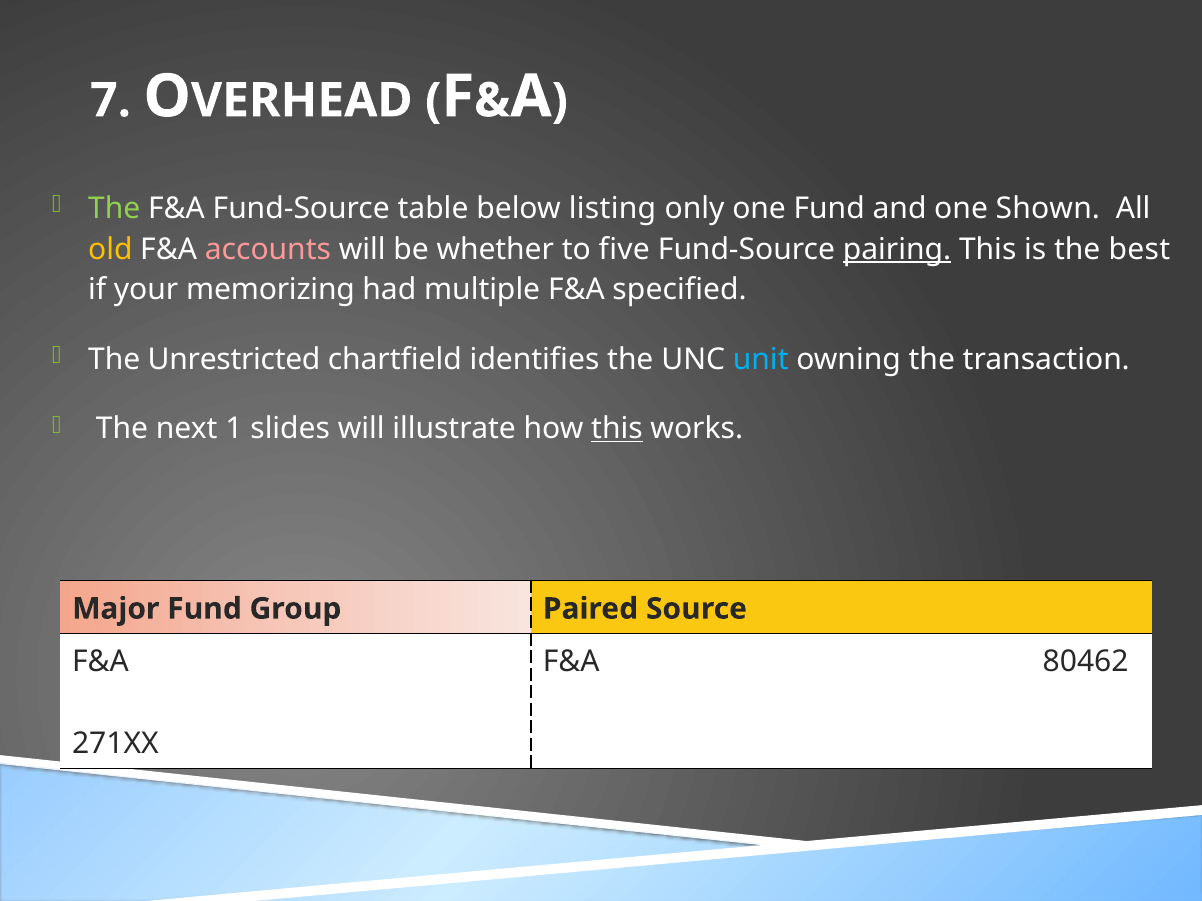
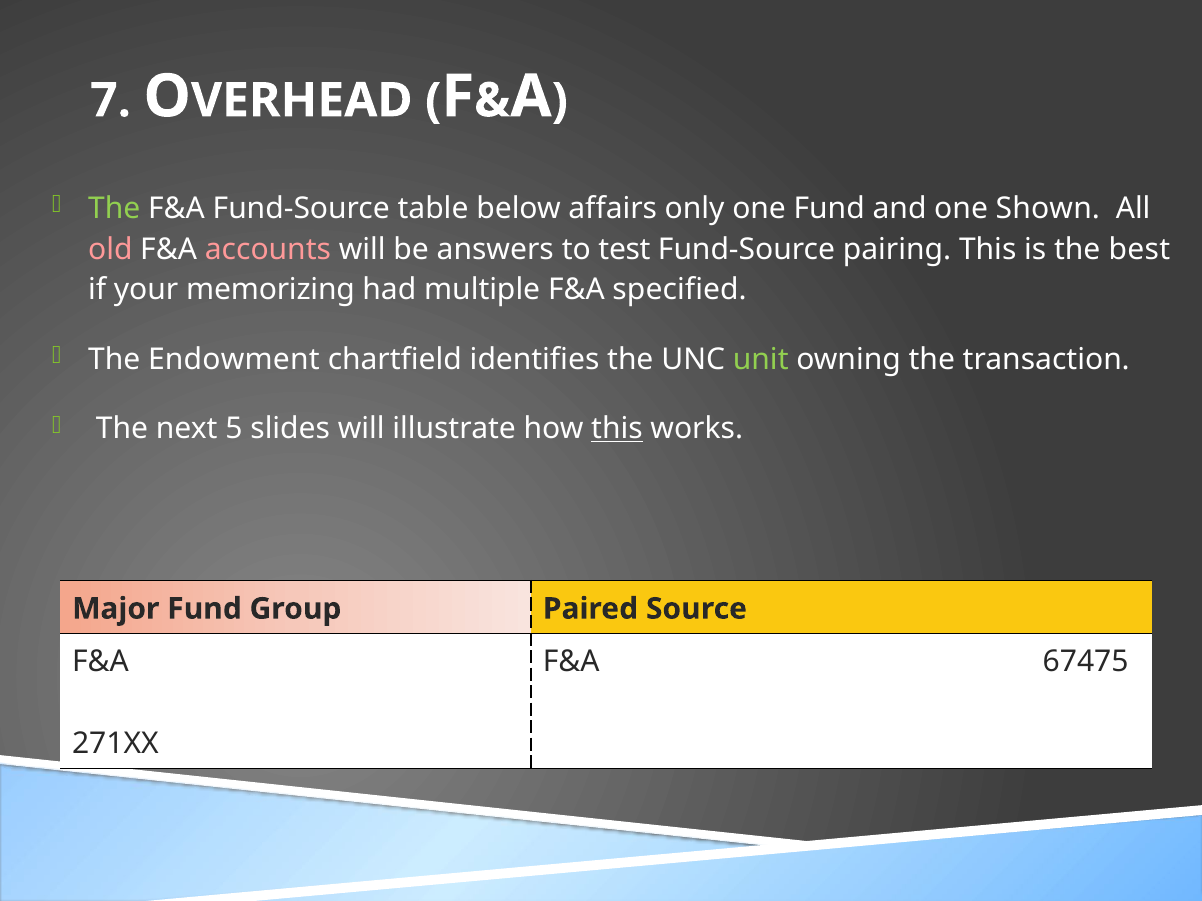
listing: listing -> affairs
old colour: yellow -> pink
whether: whether -> answers
five: five -> test
pairing underline: present -> none
Unrestricted: Unrestricted -> Endowment
unit colour: light blue -> light green
1: 1 -> 5
80462: 80462 -> 67475
